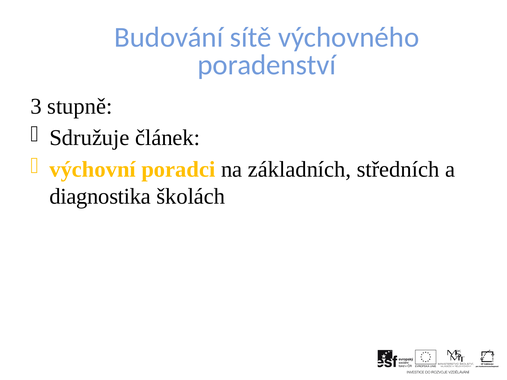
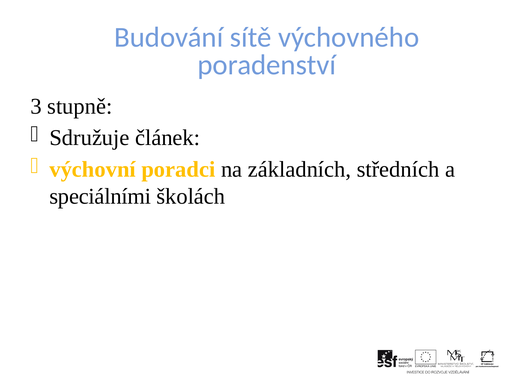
diagnostika: diagnostika -> speciálními
